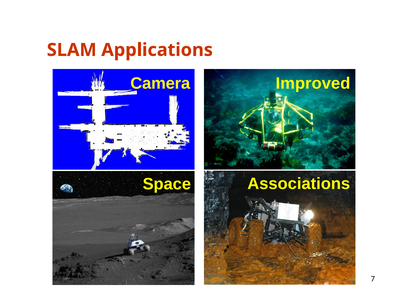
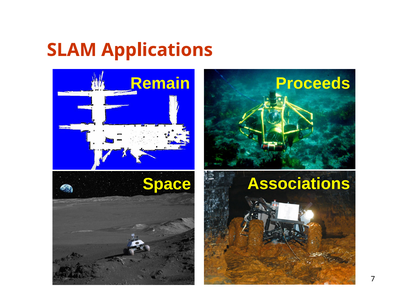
Camera: Camera -> Remain
Improved: Improved -> Proceeds
